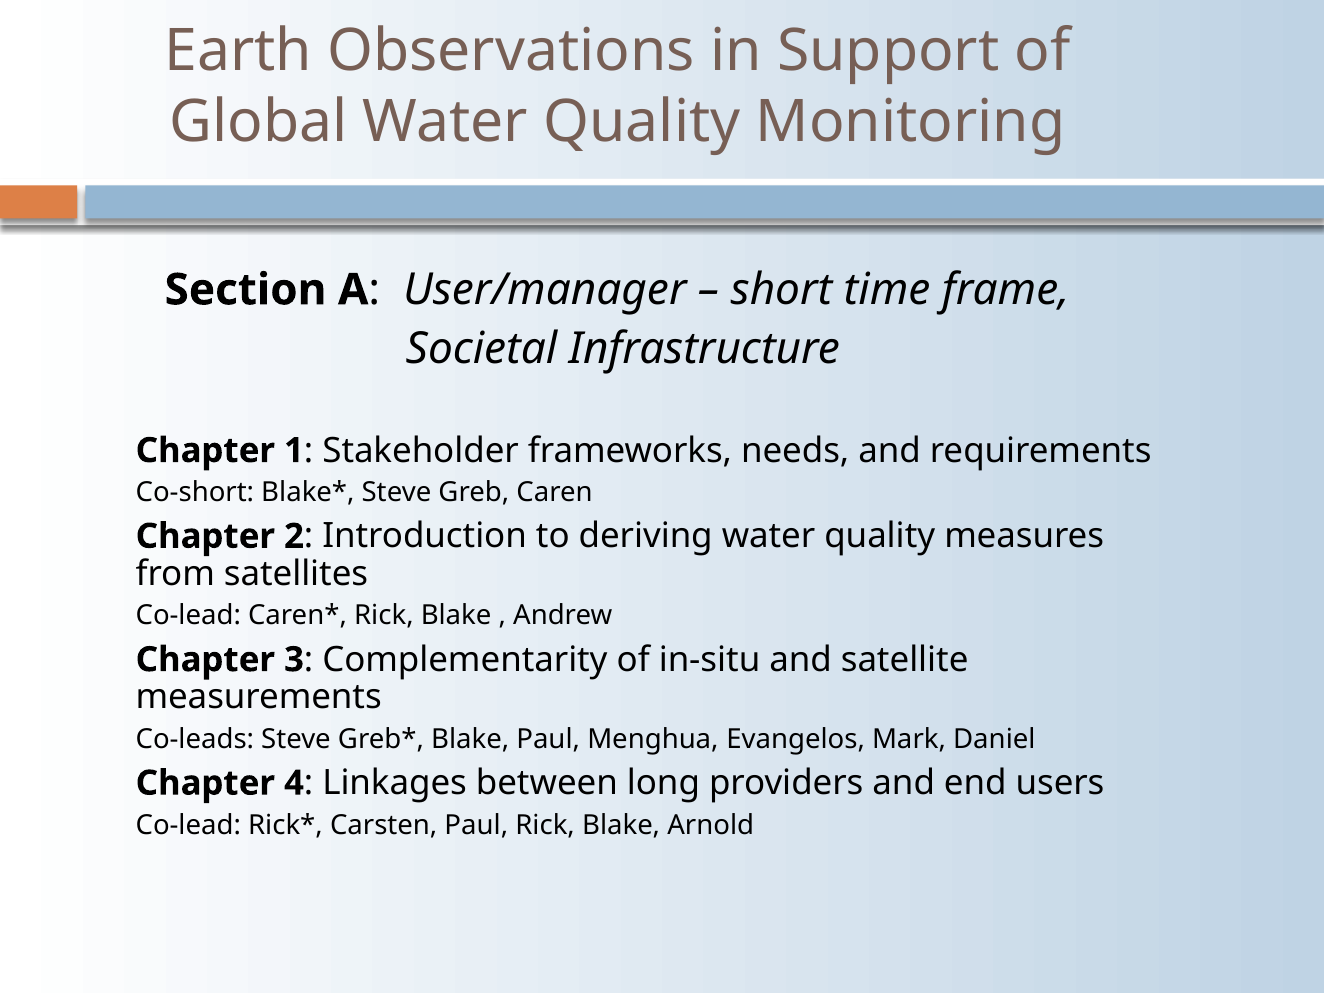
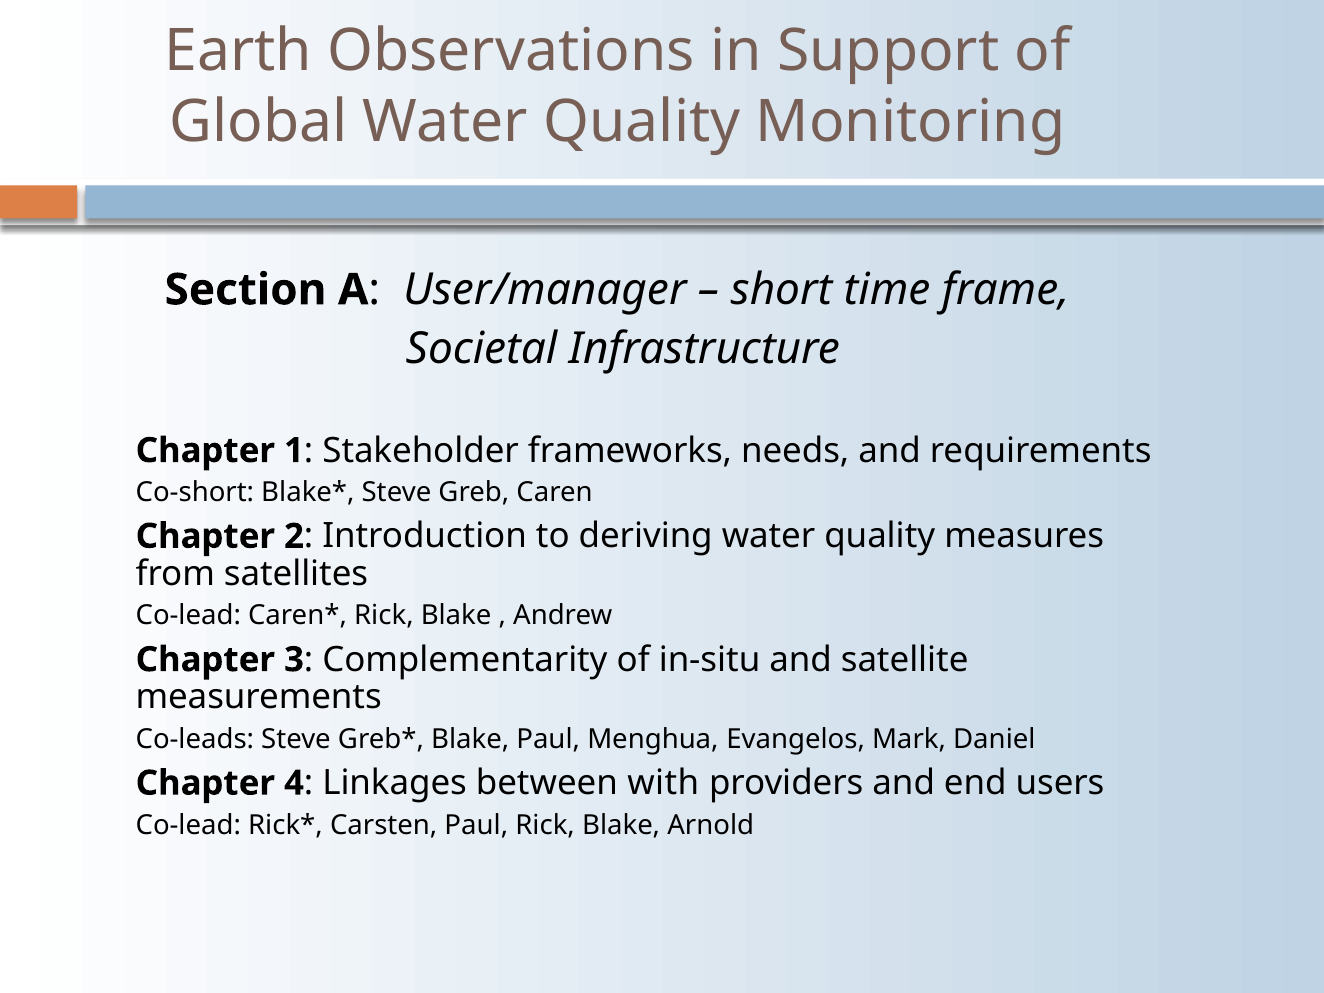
long: long -> with
